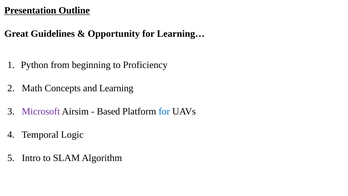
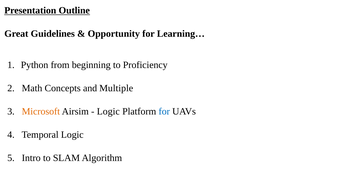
Learning: Learning -> Multiple
Microsoft colour: purple -> orange
Based at (108, 111): Based -> Logic
